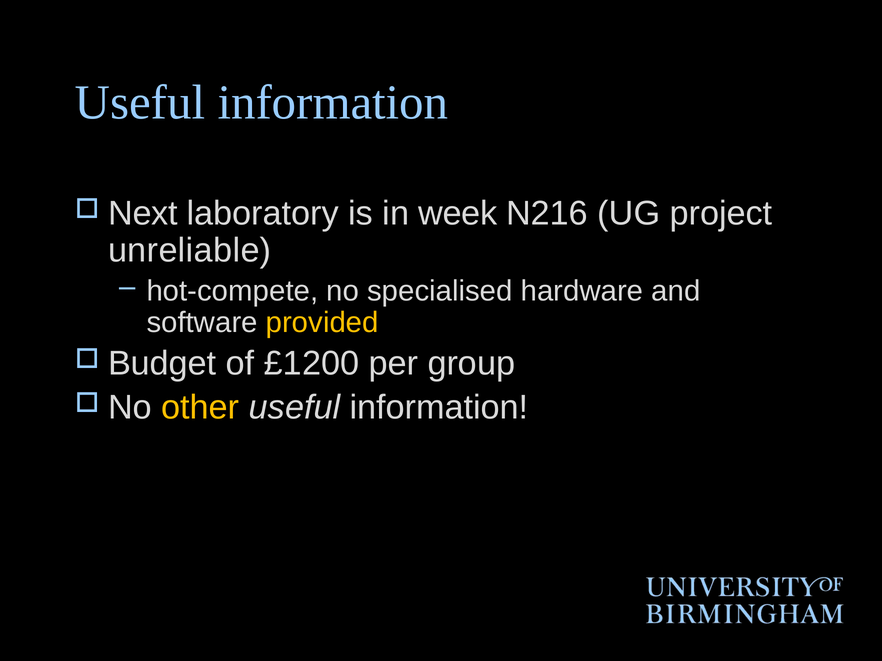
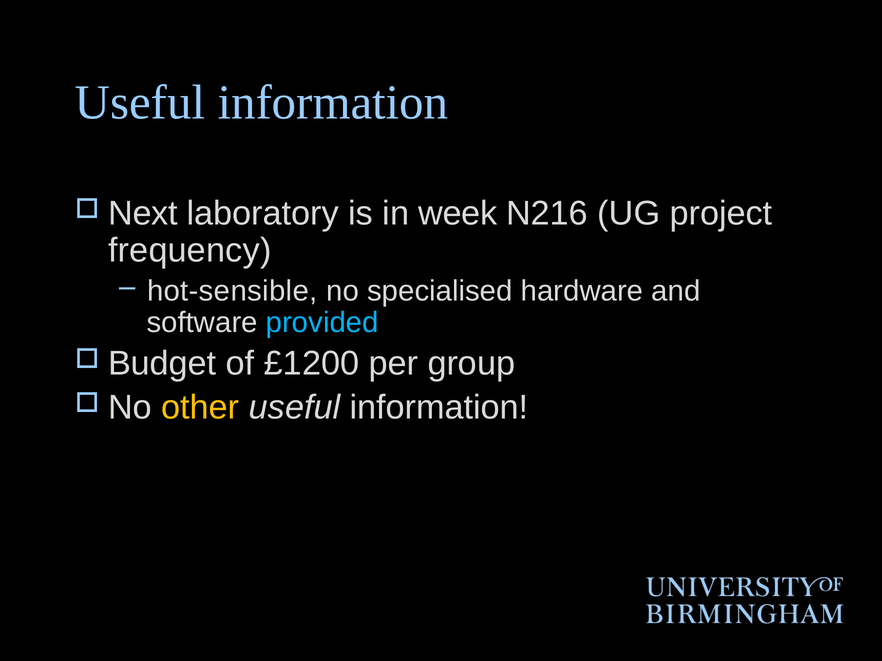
unreliable: unreliable -> frequency
hot-compete: hot-compete -> hot-sensible
provided colour: yellow -> light blue
